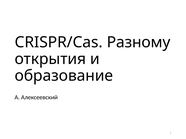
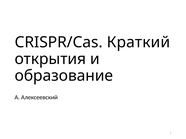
Разному: Разному -> Краткий
